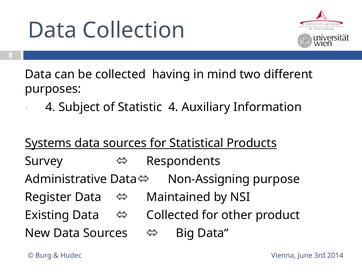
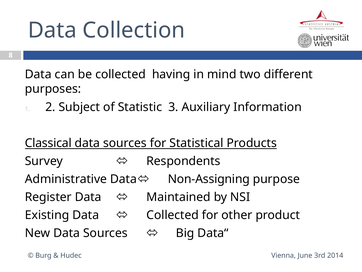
1 4: 4 -> 2
Statistic 4: 4 -> 3
Systems: Systems -> Classical
